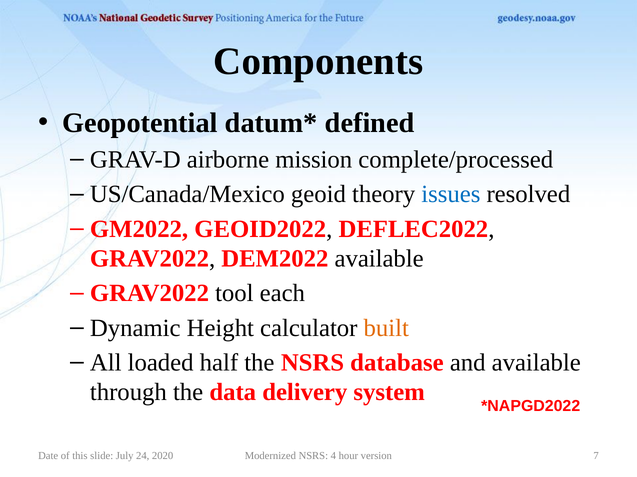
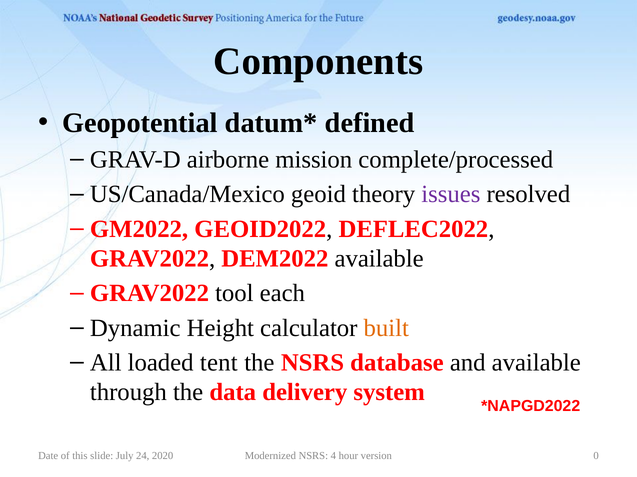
issues colour: blue -> purple
half: half -> tent
7: 7 -> 0
